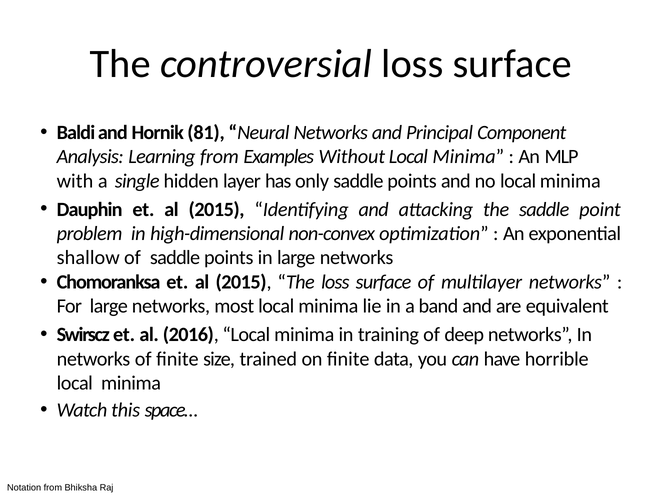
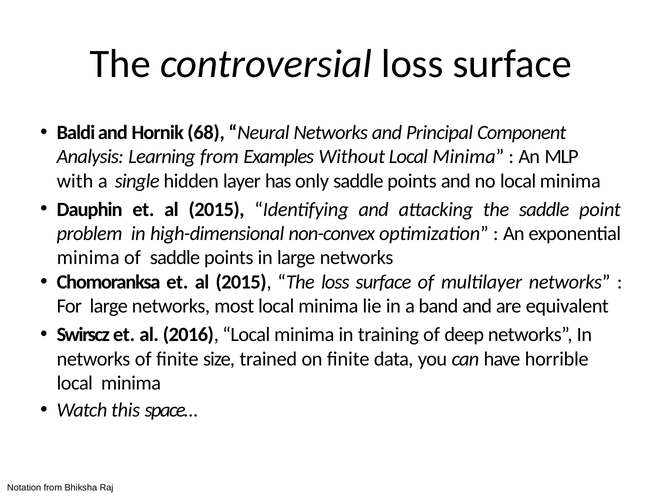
81: 81 -> 68
shallow at (88, 258): shallow -> minima
